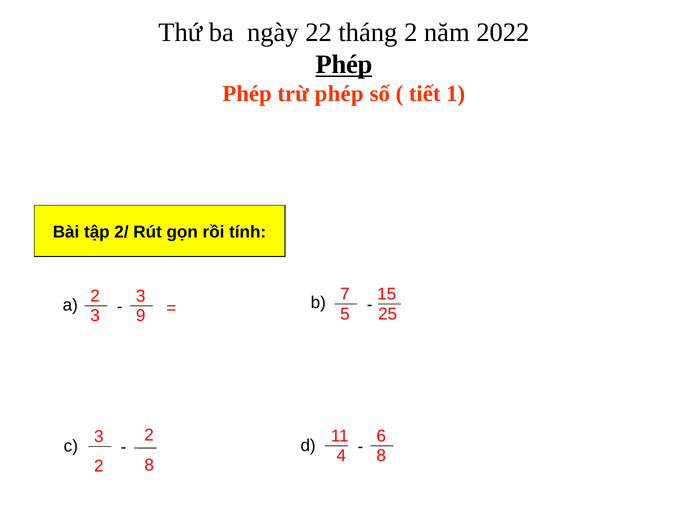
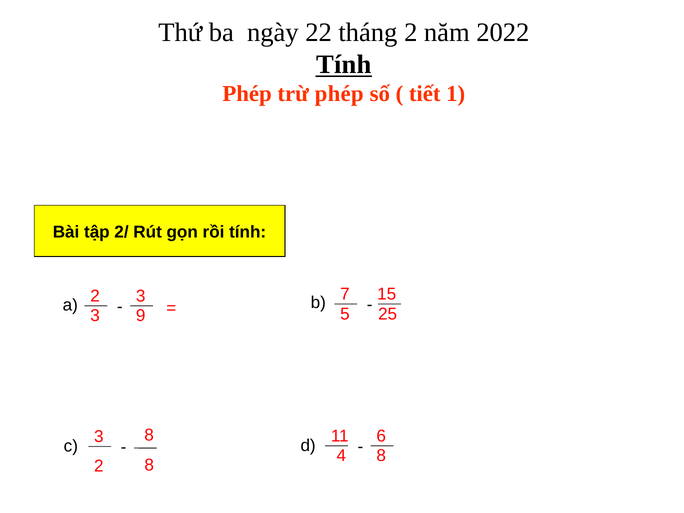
Phép at (344, 64): Phép -> Tính
3 2: 2 -> 8
